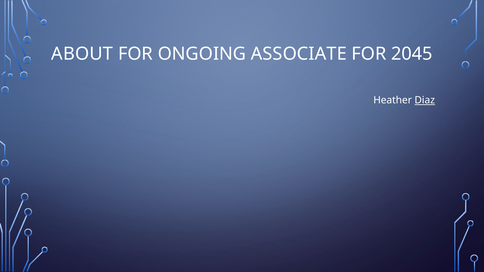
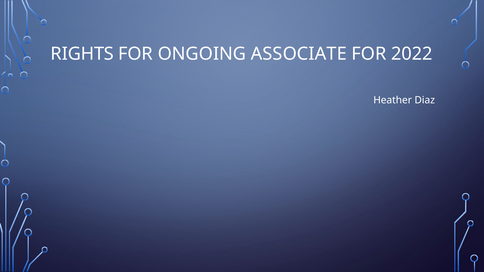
ABOUT: ABOUT -> RIGHTS
2045: 2045 -> 2022
Diaz underline: present -> none
